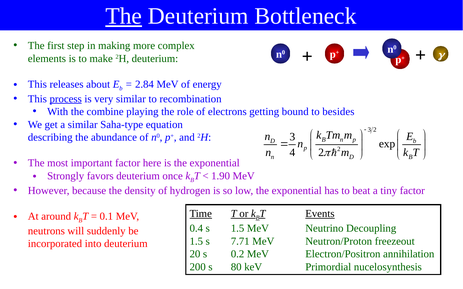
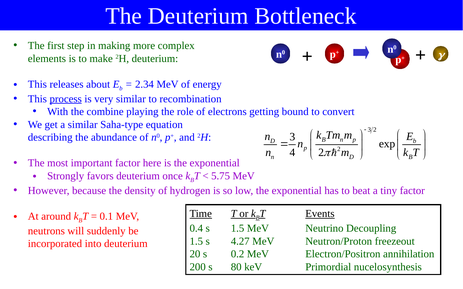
The at (124, 16) underline: present -> none
2.84: 2.84 -> 2.34
besides: besides -> convert
1.90: 1.90 -> 5.75
7.71: 7.71 -> 4.27
